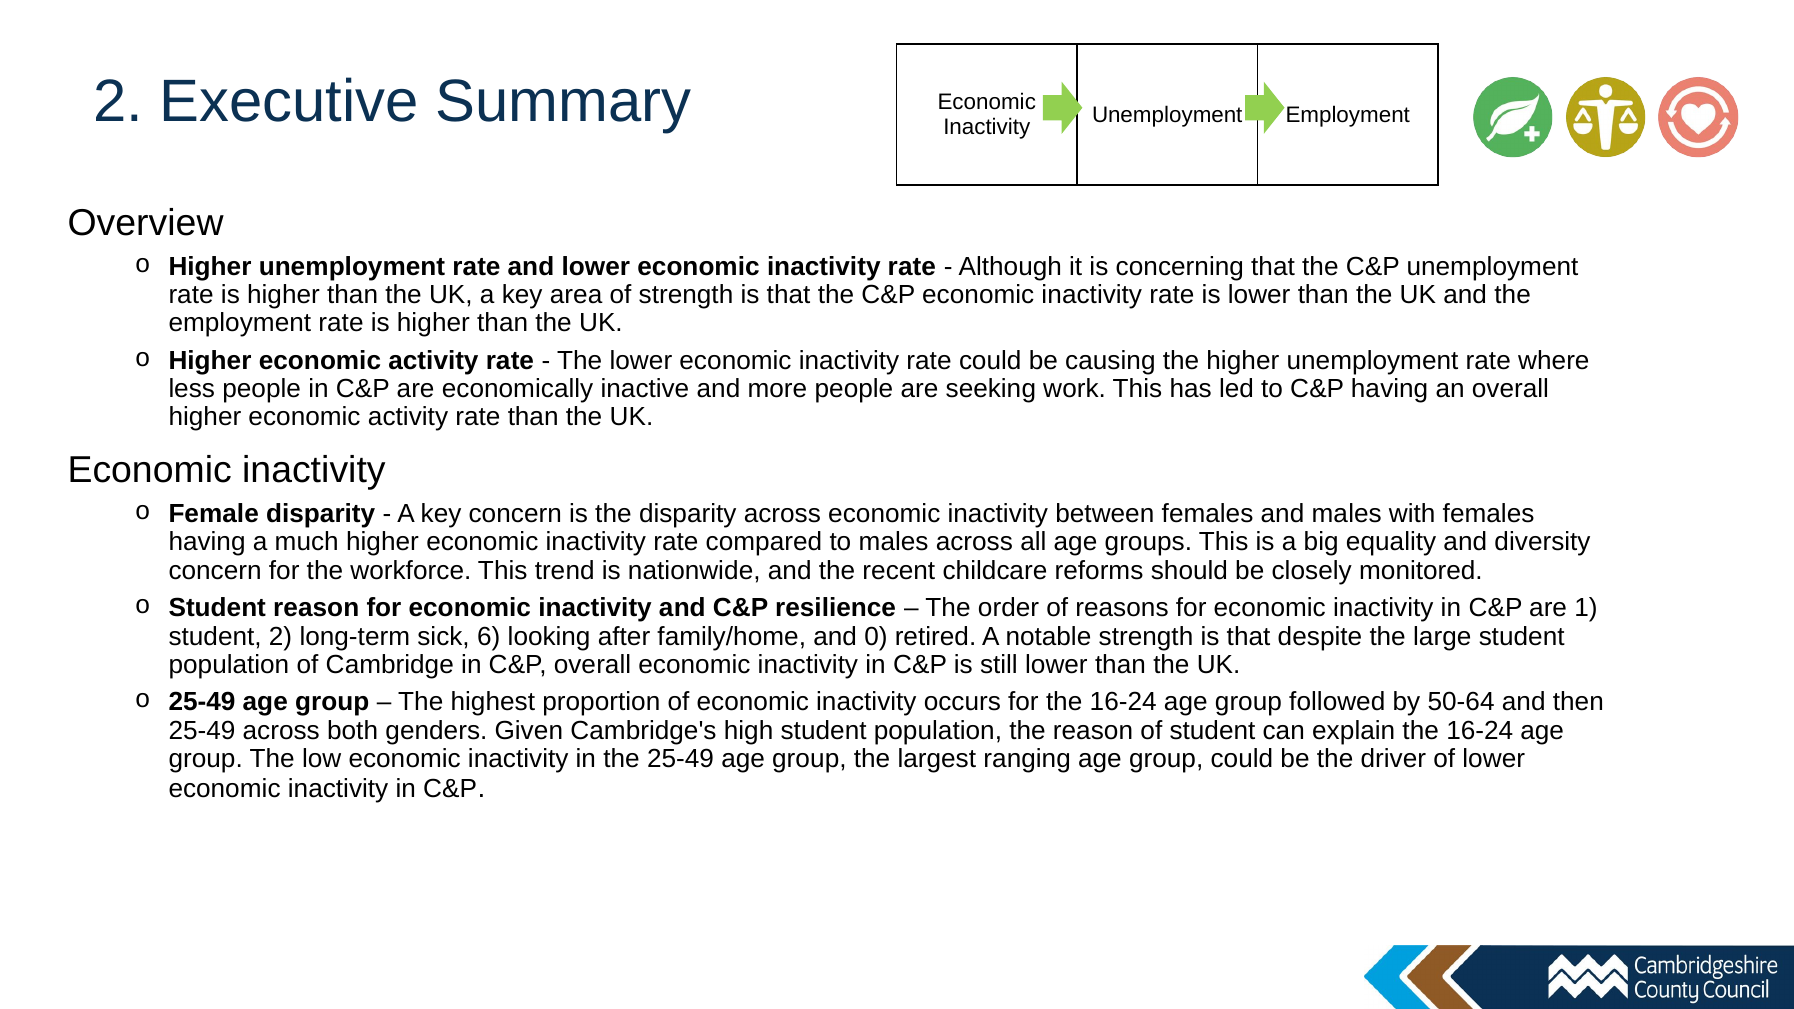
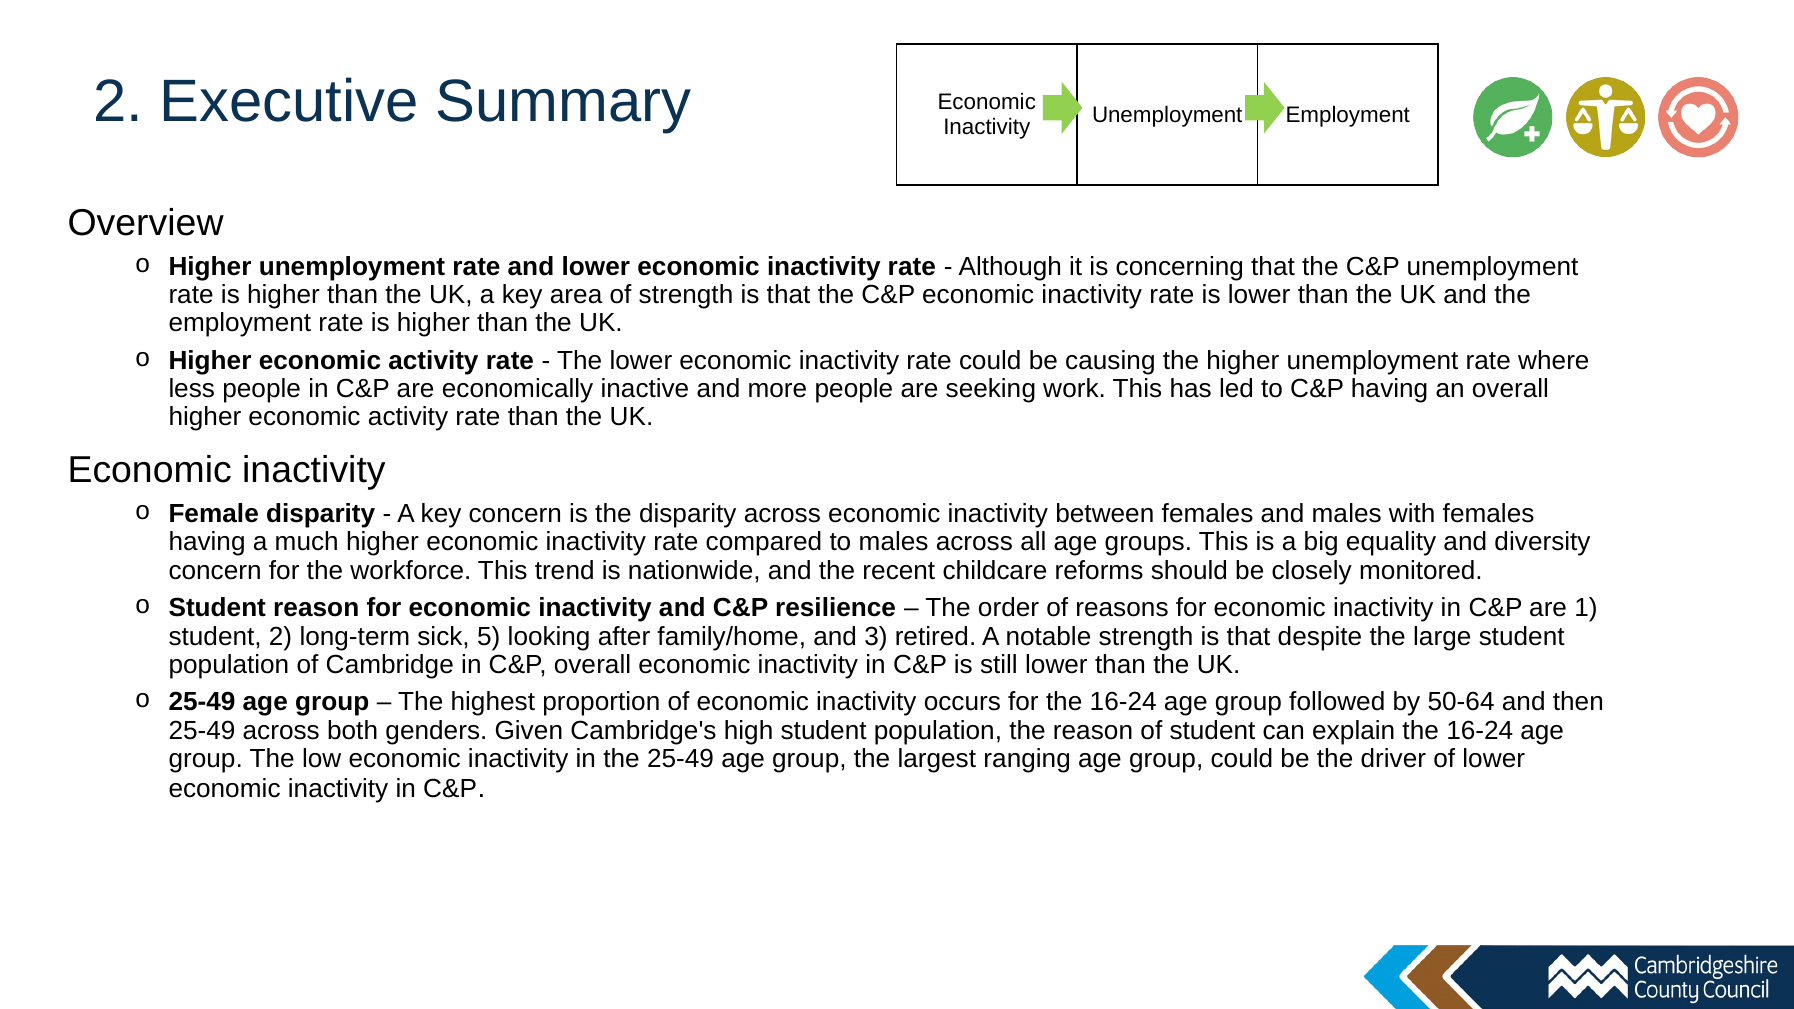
6: 6 -> 5
0: 0 -> 3
